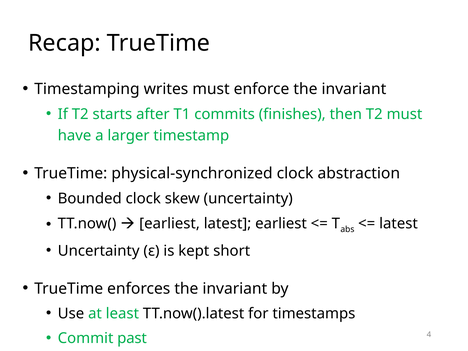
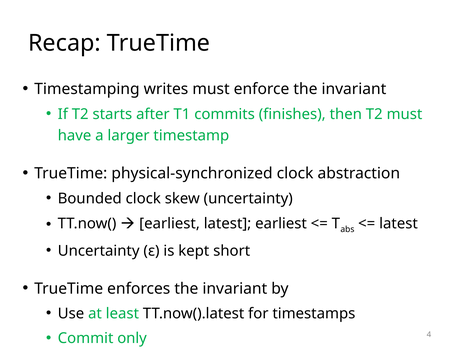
past: past -> only
